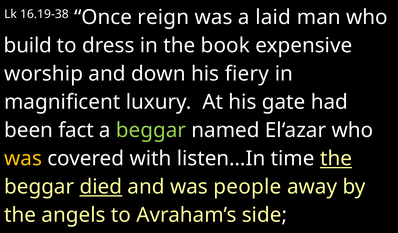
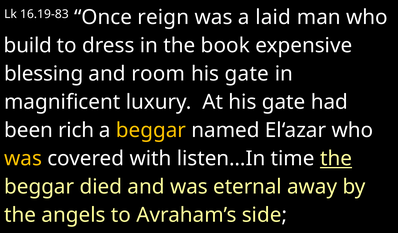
16.19-38: 16.19-38 -> 16.19-83
worship: worship -> blessing
down: down -> room
fiery at (247, 74): fiery -> gate
fact: fact -> rich
beggar at (151, 130) colour: light green -> yellow
died underline: present -> none
people: people -> eternal
